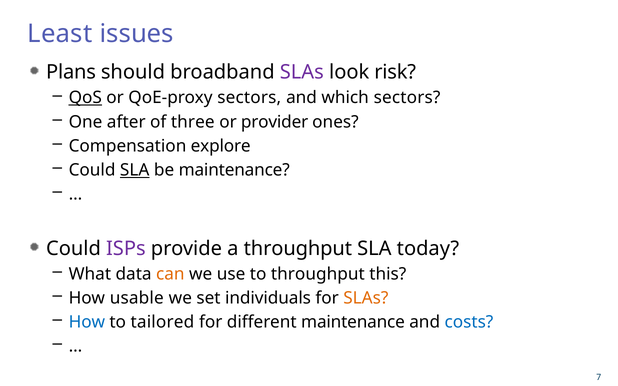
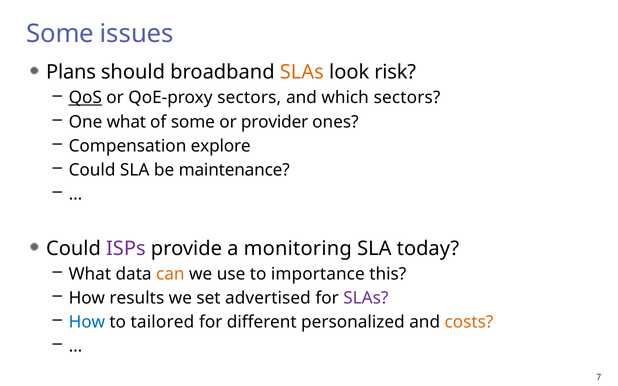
Least at (60, 34): Least -> Some
SLAs at (302, 72) colour: purple -> orange
One after: after -> what
of three: three -> some
SLA at (135, 170) underline: present -> none
a throughput: throughput -> monitoring
to throughput: throughput -> importance
usable: usable -> results
individuals: individuals -> advertised
SLAs at (366, 298) colour: orange -> purple
different maintenance: maintenance -> personalized
costs colour: blue -> orange
